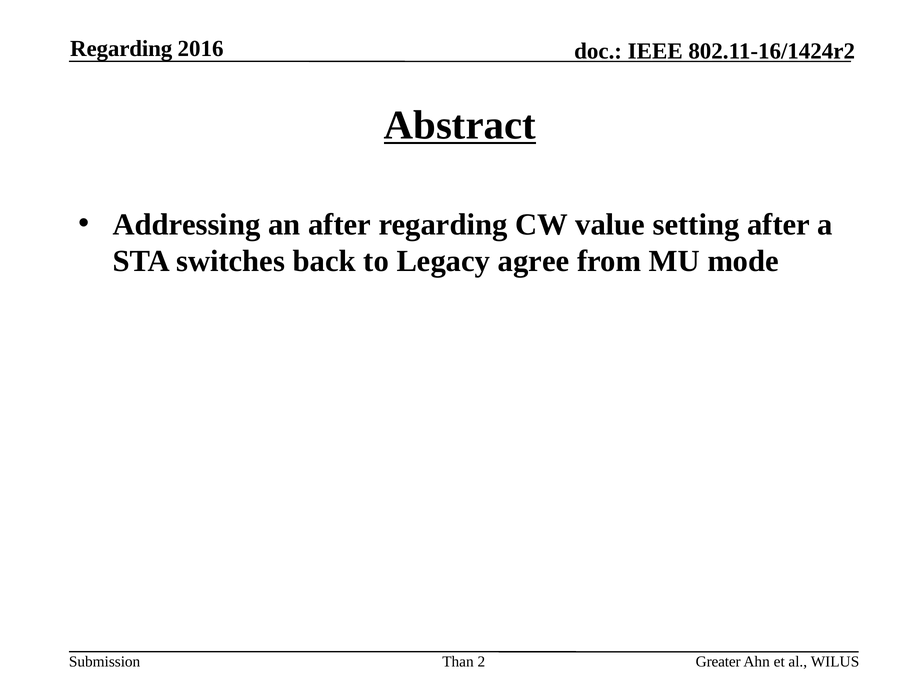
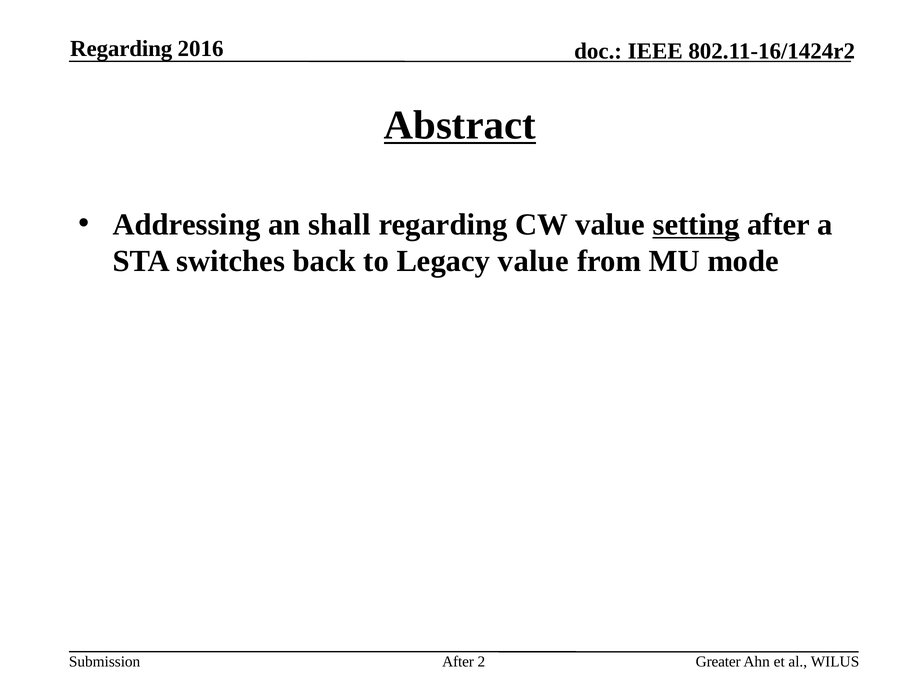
an after: after -> shall
setting underline: none -> present
Legacy agree: agree -> value
Than at (458, 662): Than -> After
